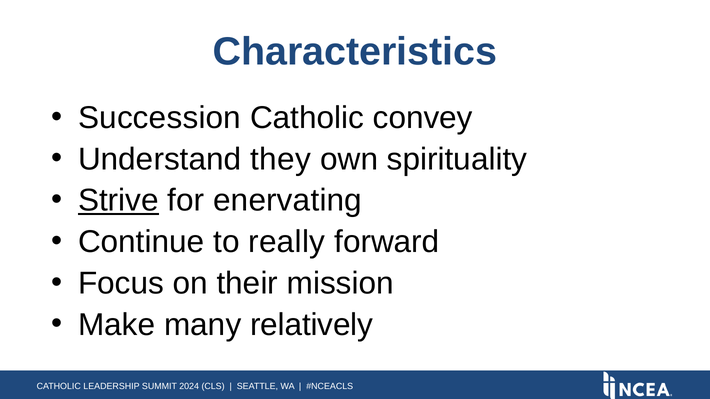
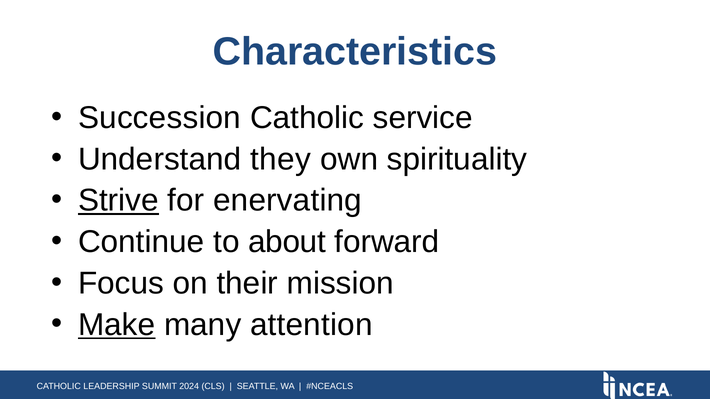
convey: convey -> service
really: really -> about
Make underline: none -> present
relatively: relatively -> attention
